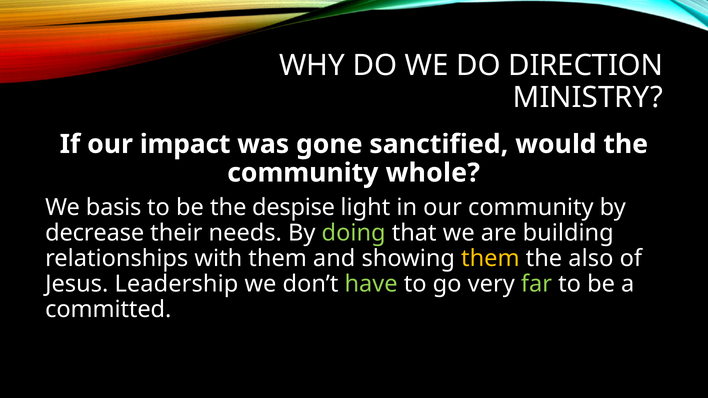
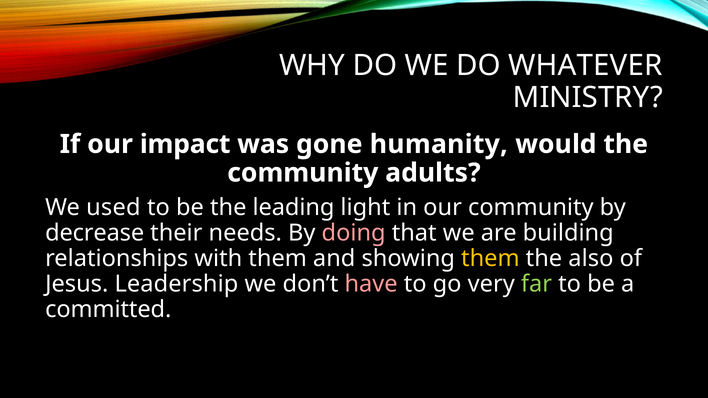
DIRECTION: DIRECTION -> WHATEVER
sanctified: sanctified -> humanity
whole: whole -> adults
basis: basis -> used
despise: despise -> leading
doing colour: light green -> pink
have colour: light green -> pink
